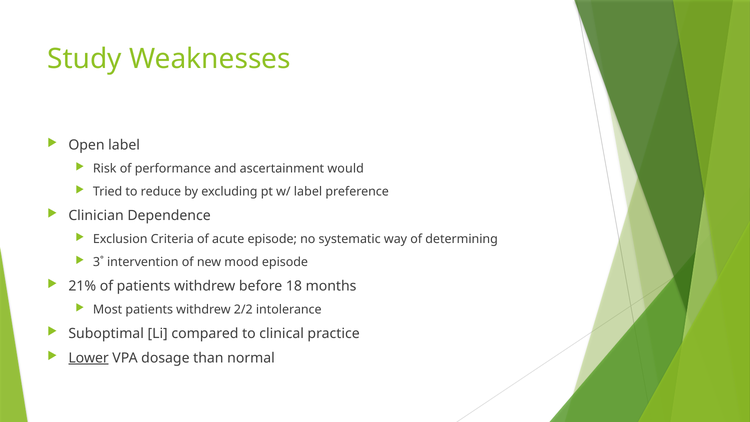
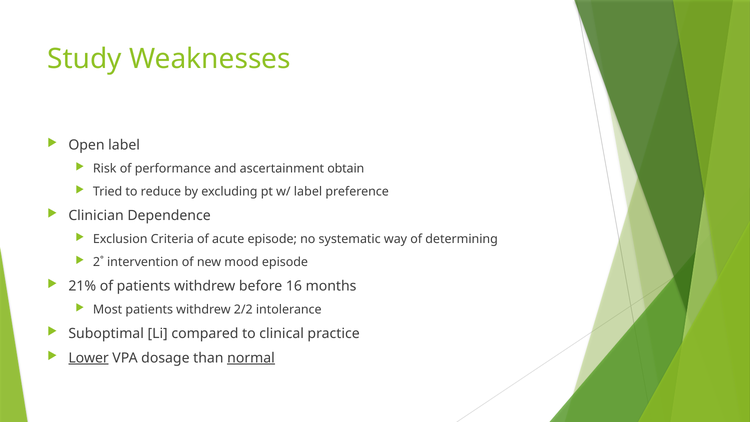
would: would -> obtain
3˚: 3˚ -> 2˚
18: 18 -> 16
normal underline: none -> present
